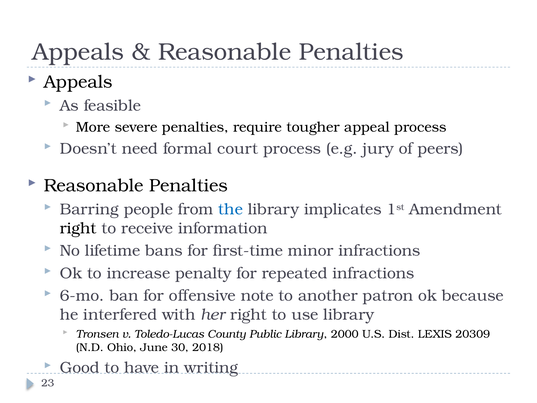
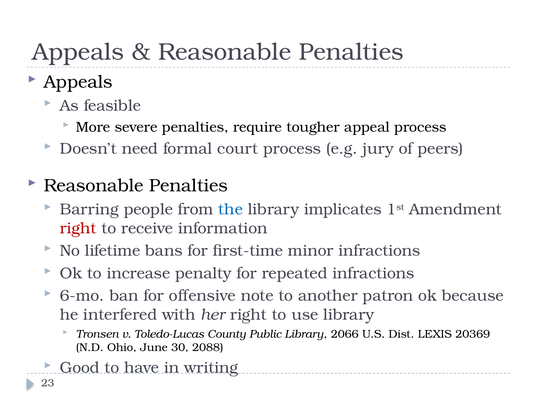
right at (78, 228) colour: black -> red
2000: 2000 -> 2066
20309: 20309 -> 20369
2018: 2018 -> 2088
